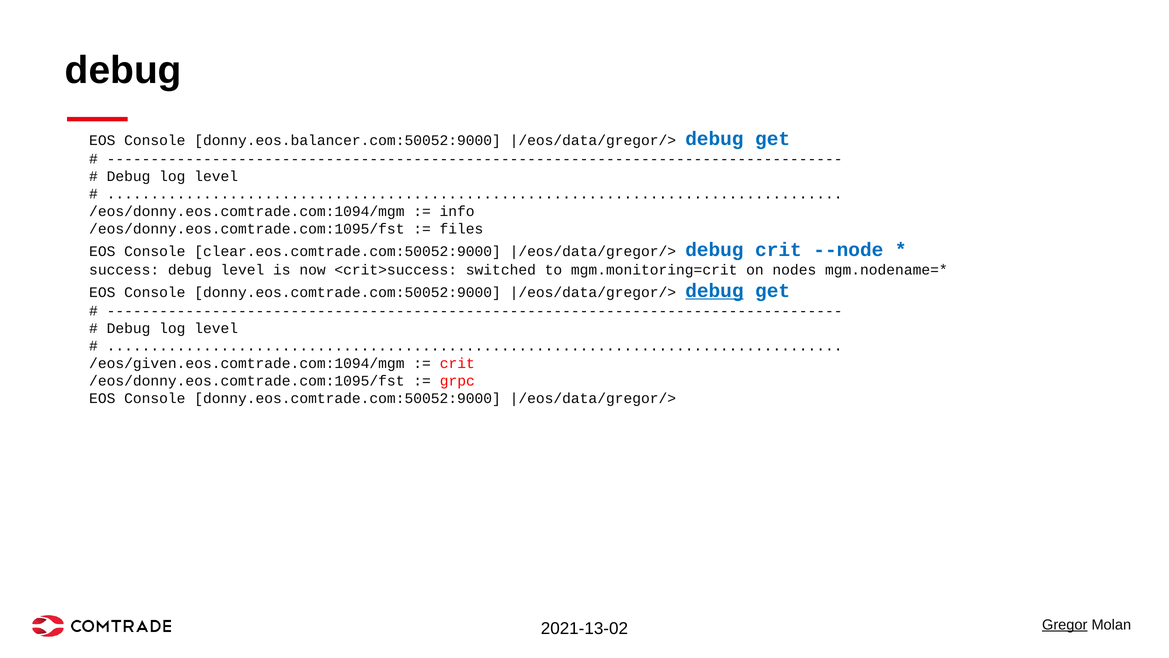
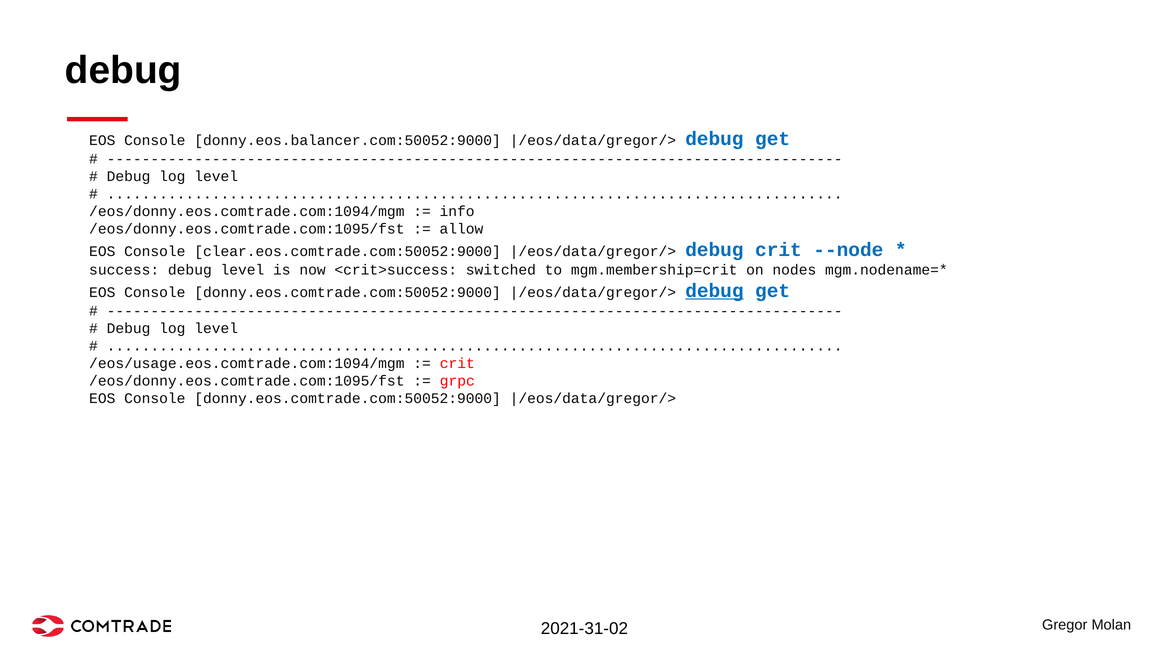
files: files -> allow
mgm.monitoring=crit: mgm.monitoring=crit -> mgm.membership=crit
/eos/given.eos.comtrade.com:1094/mgm: /eos/given.eos.comtrade.com:1094/mgm -> /eos/usage.eos.comtrade.com:1094/mgm
Gregor underline: present -> none
2021-13-02: 2021-13-02 -> 2021-31-02
